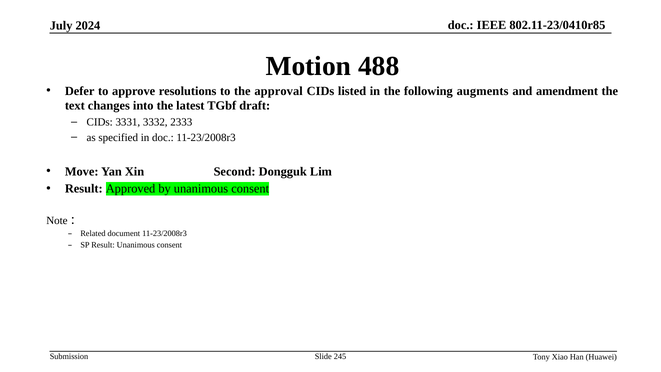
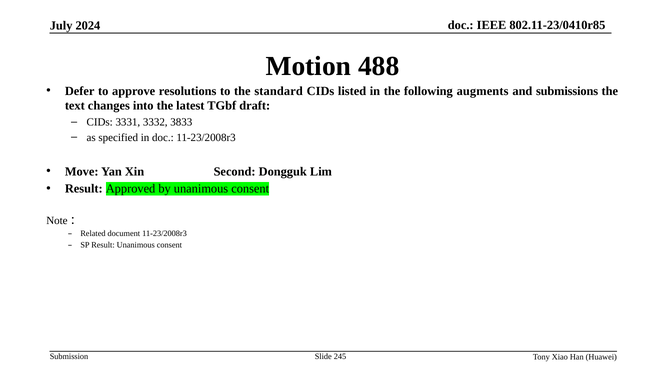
approval: approval -> standard
amendment: amendment -> submissions
2333: 2333 -> 3833
